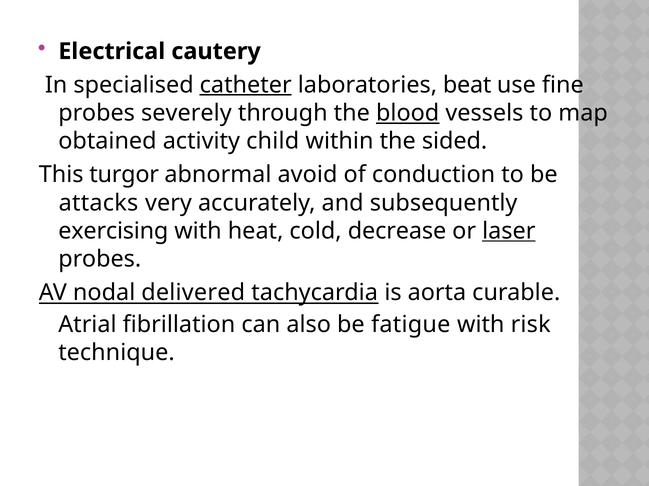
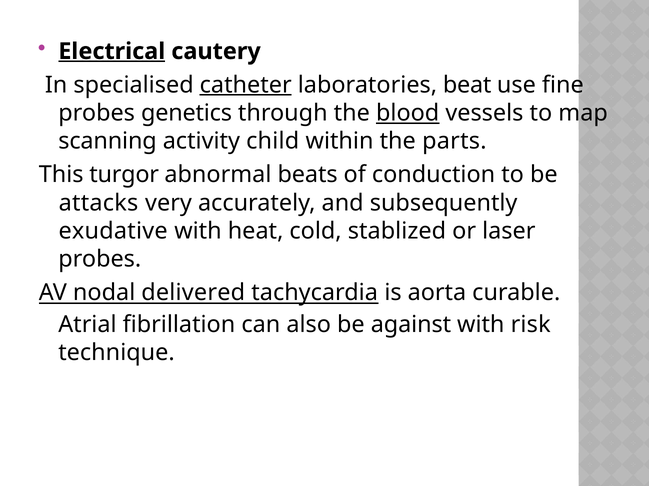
Electrical underline: none -> present
severely: severely -> genetics
obtained: obtained -> scanning
sided: sided -> parts
avoid: avoid -> beats
exercising: exercising -> exudative
decrease: decrease -> stablized
laser underline: present -> none
fatigue: fatigue -> against
